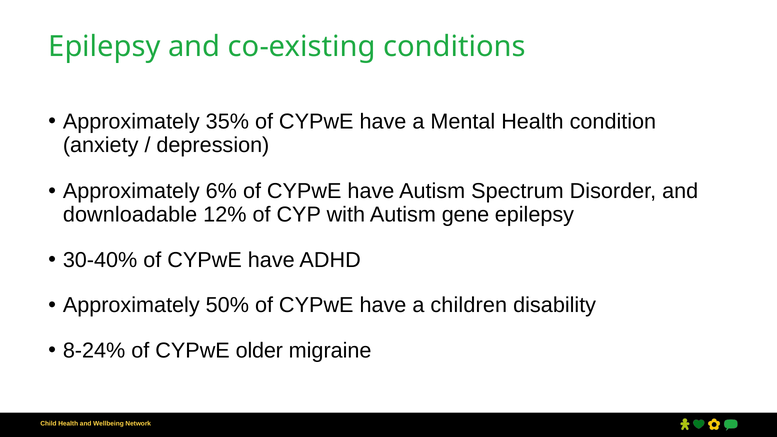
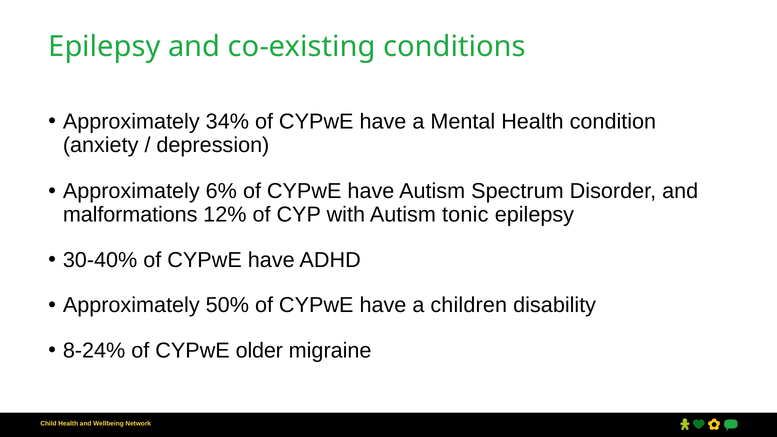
35%: 35% -> 34%
downloadable: downloadable -> malformations
gene: gene -> tonic
